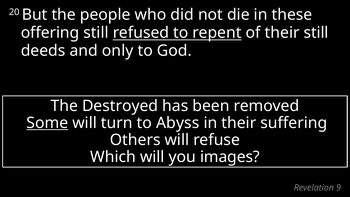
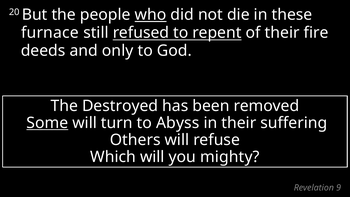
who underline: none -> present
offering: offering -> furnace
their still: still -> fire
images: images -> mighty
